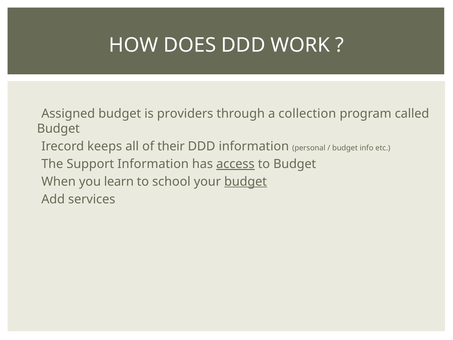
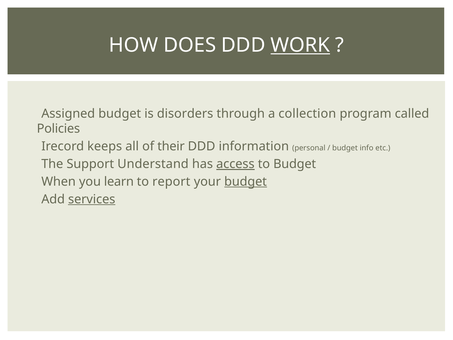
WORK underline: none -> present
providers: providers -> disorders
Budget at (58, 129): Budget -> Policies
Support Information: Information -> Understand
school: school -> report
services underline: none -> present
